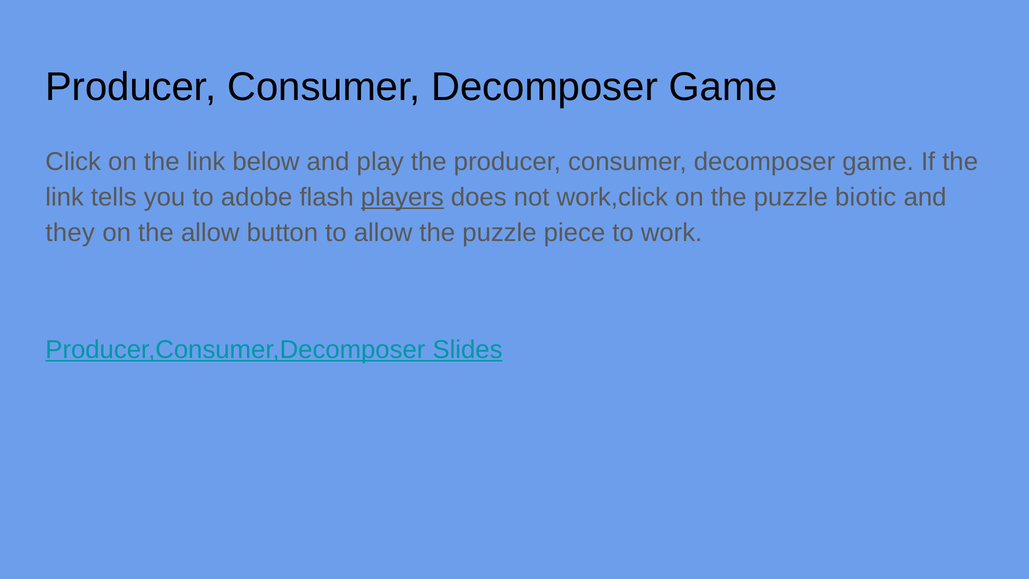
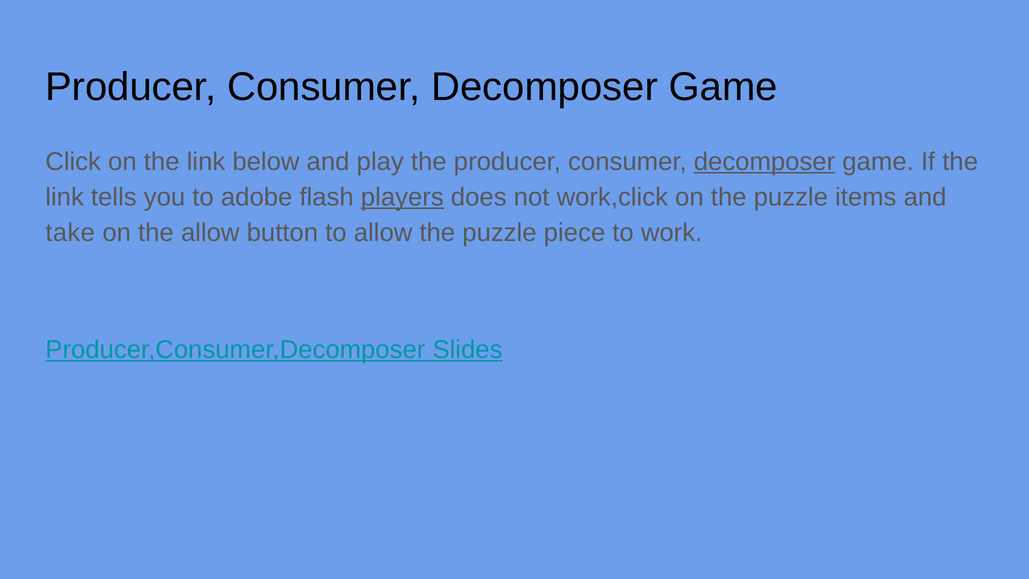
decomposer at (765, 162) underline: none -> present
biotic: biotic -> items
they: they -> take
